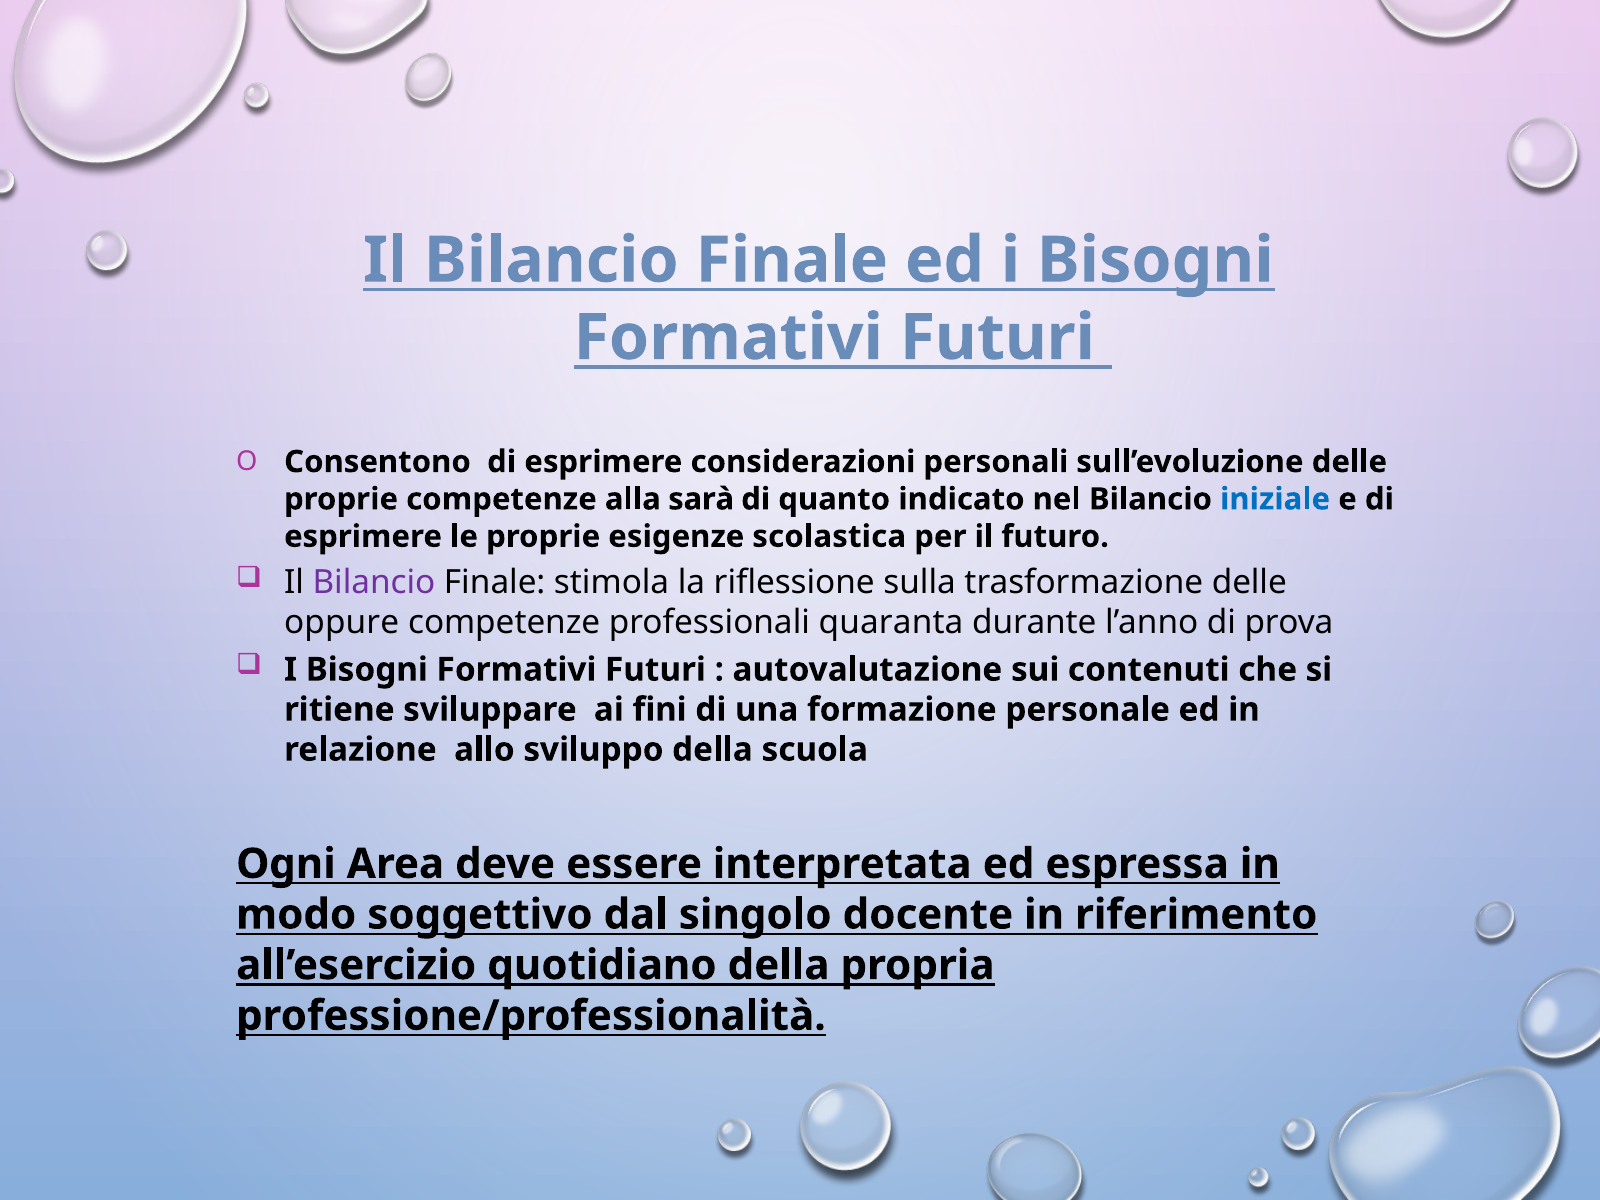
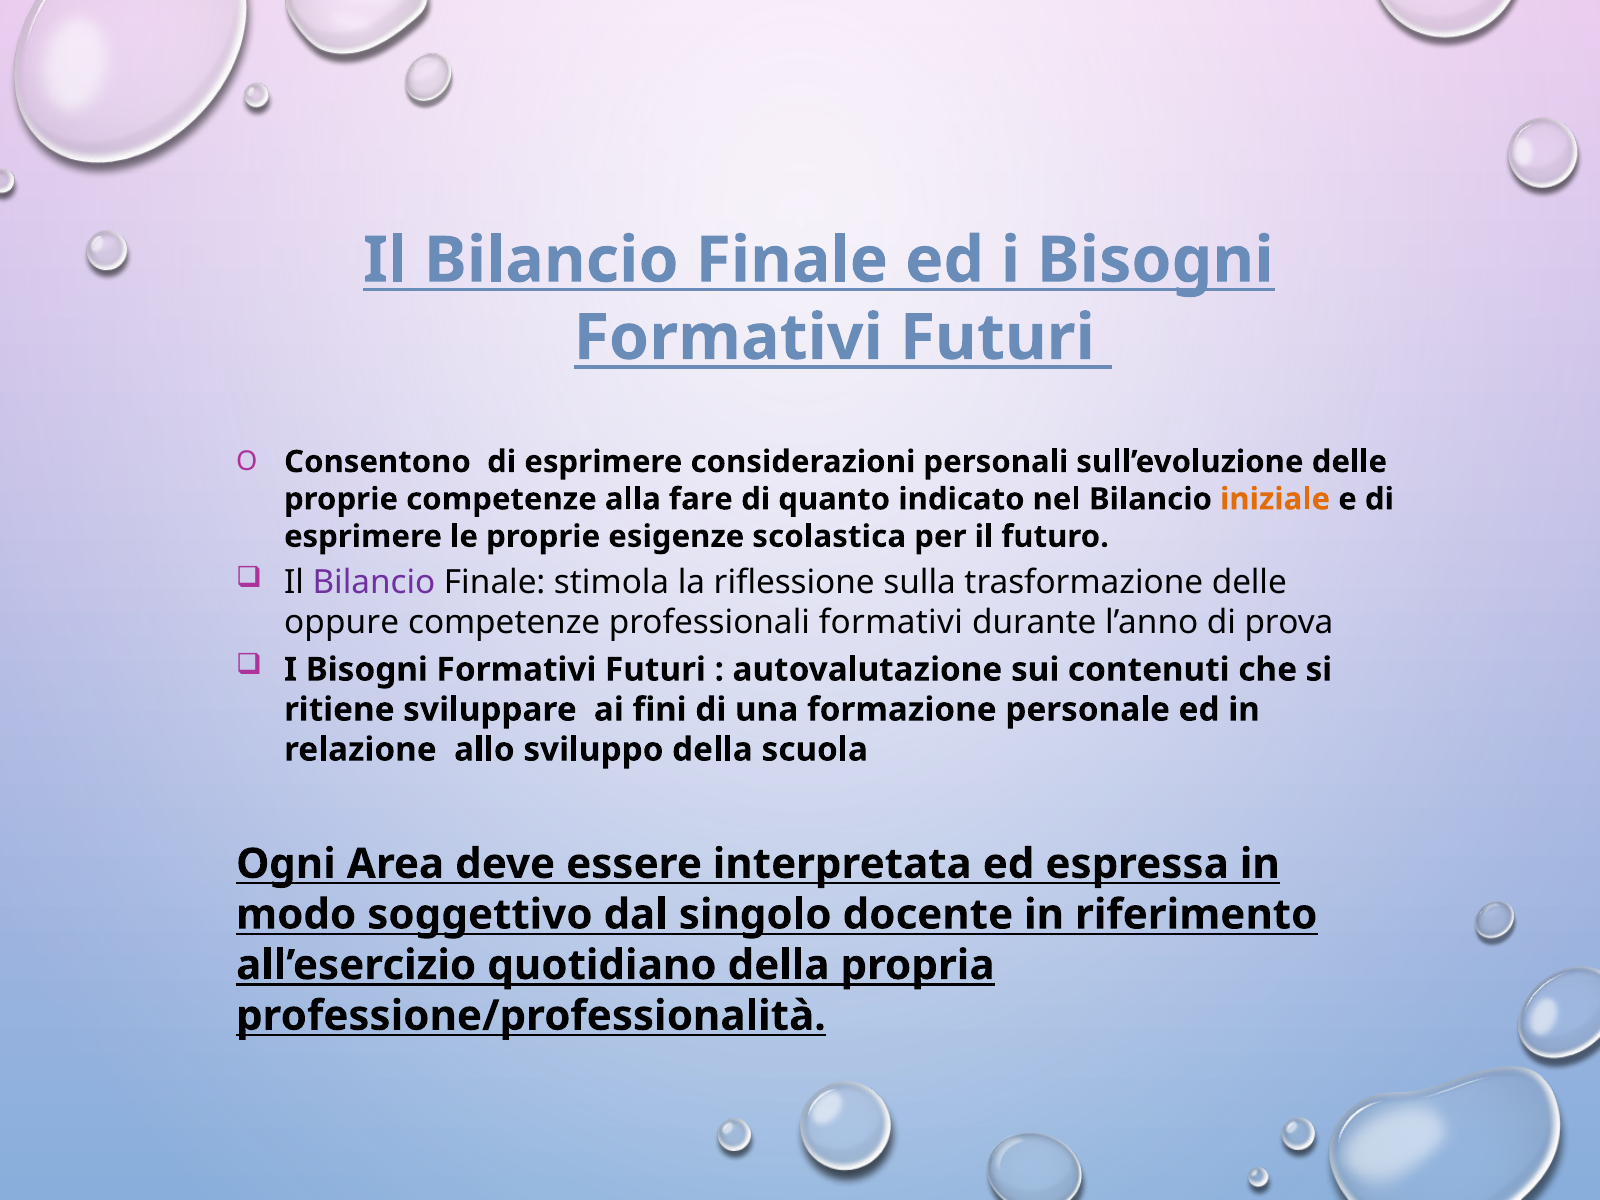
sarà: sarà -> fare
iniziale colour: blue -> orange
professionali quaranta: quaranta -> formativi
